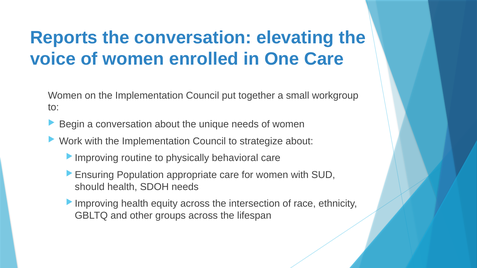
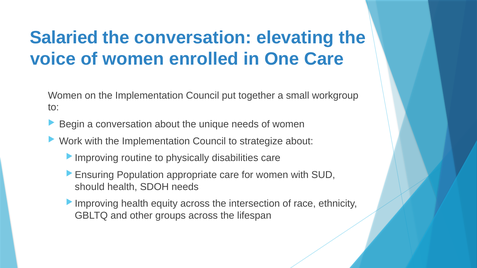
Reports: Reports -> Salaried
behavioral: behavioral -> disabilities
